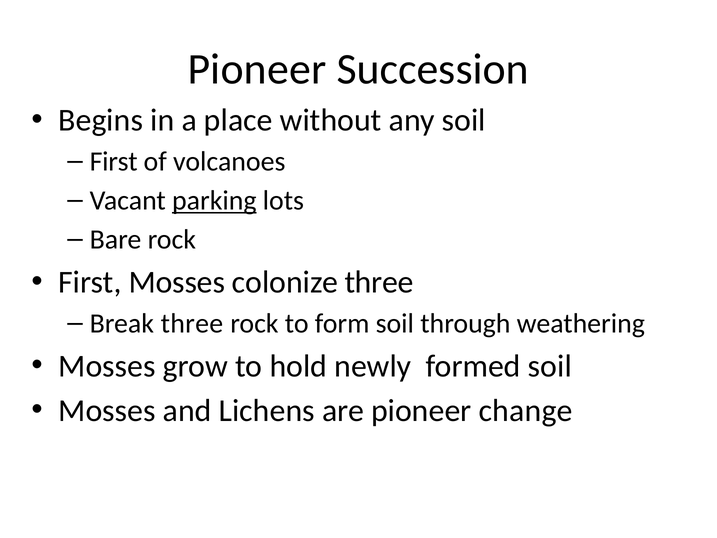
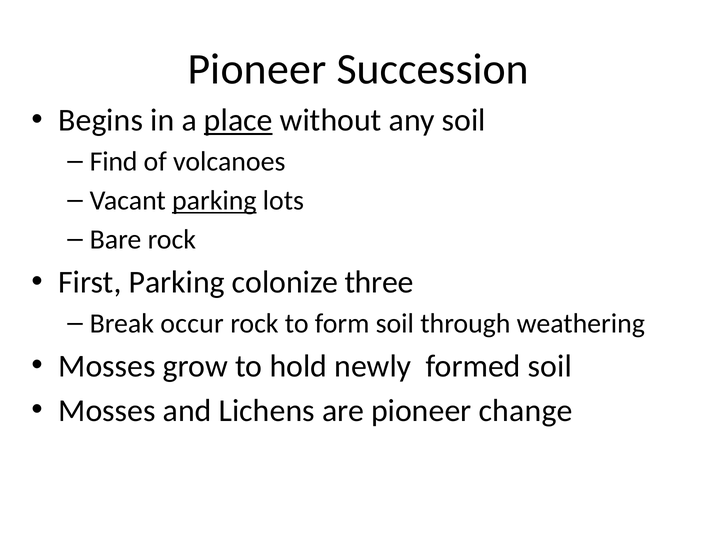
place underline: none -> present
First at (114, 161): First -> Find
First Mosses: Mosses -> Parking
Break three: three -> occur
